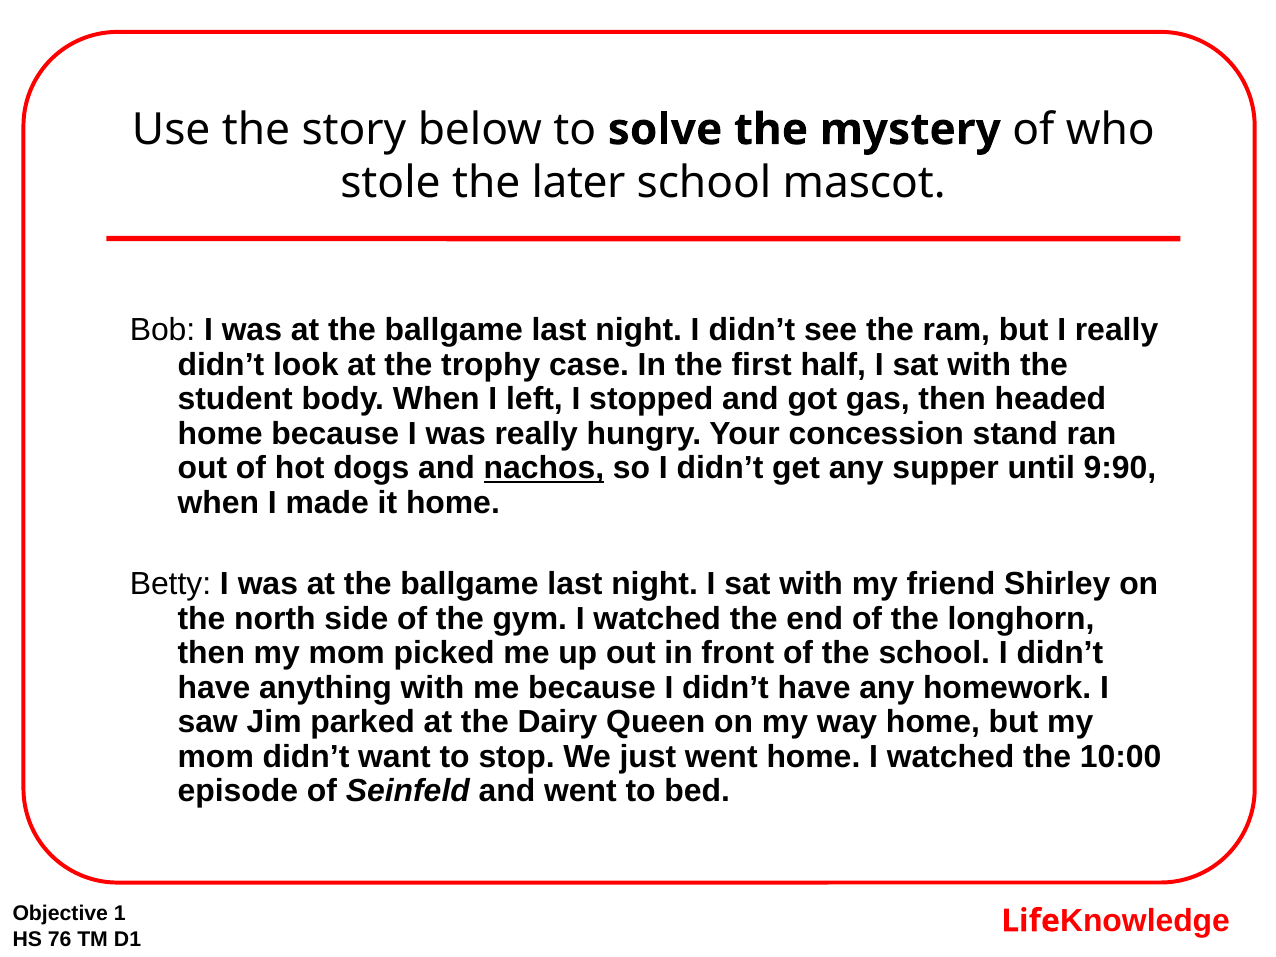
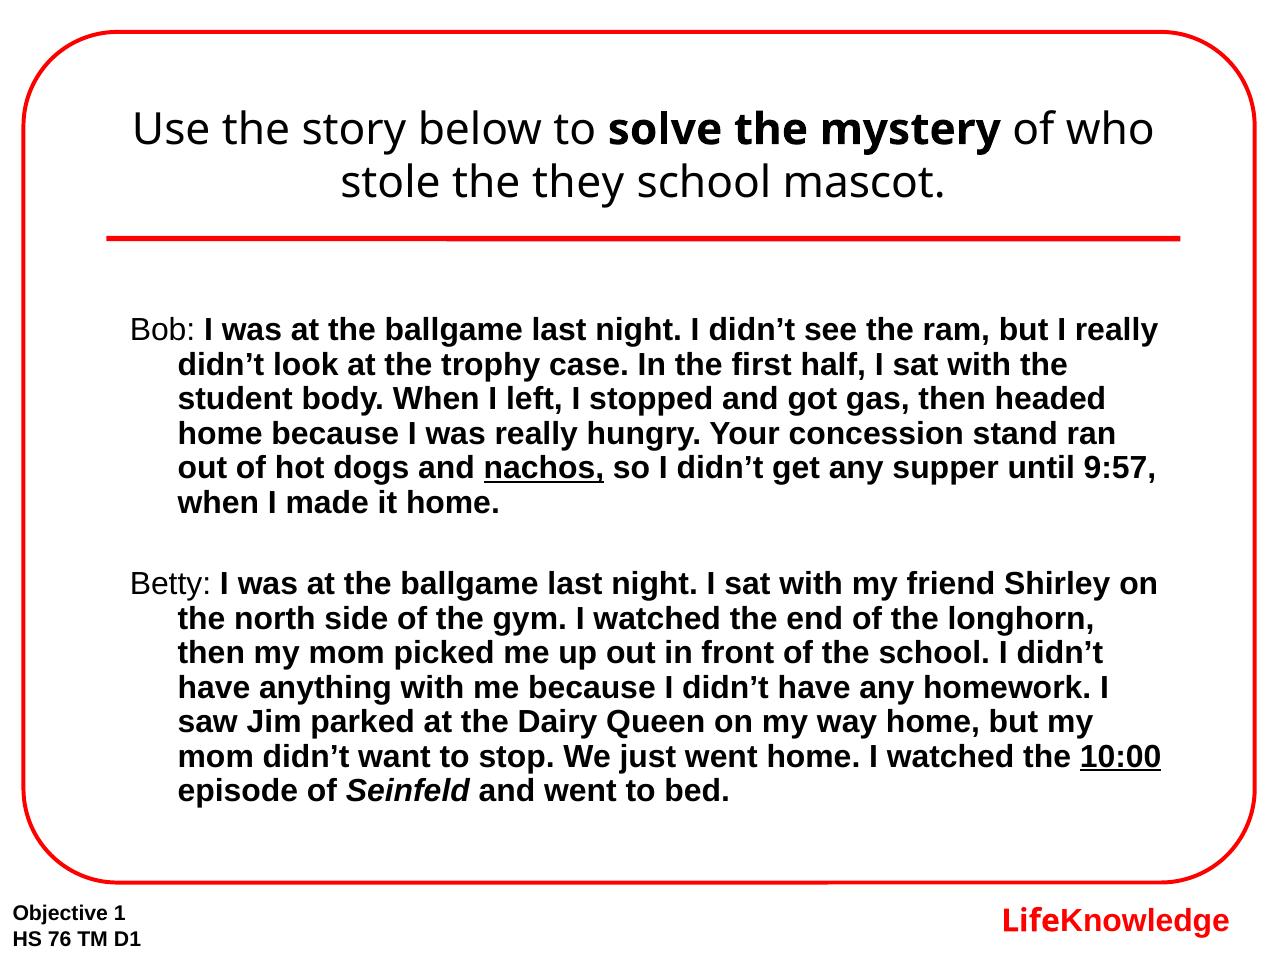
later: later -> they
9:90: 9:90 -> 9:57
10:00 underline: none -> present
